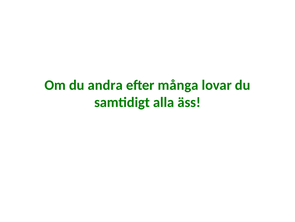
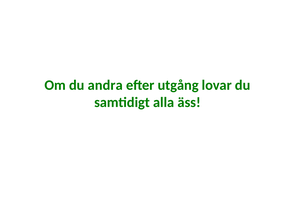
många: många -> utgång
